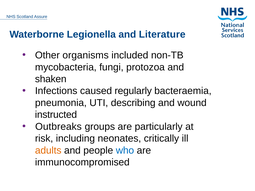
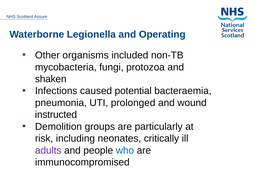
Literature: Literature -> Operating
regularly: regularly -> potential
describing: describing -> prolonged
Outbreaks: Outbreaks -> Demolition
adults colour: orange -> purple
